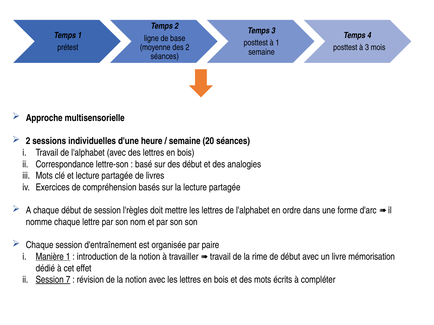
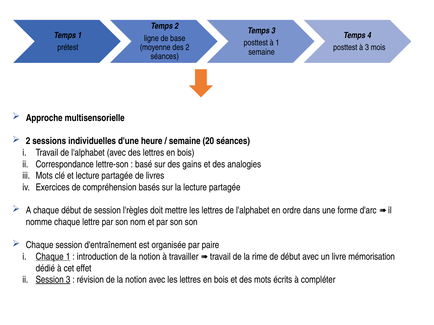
des début: début -> gains
Manière at (50, 257): Manière -> Chaque
Session 7: 7 -> 3
